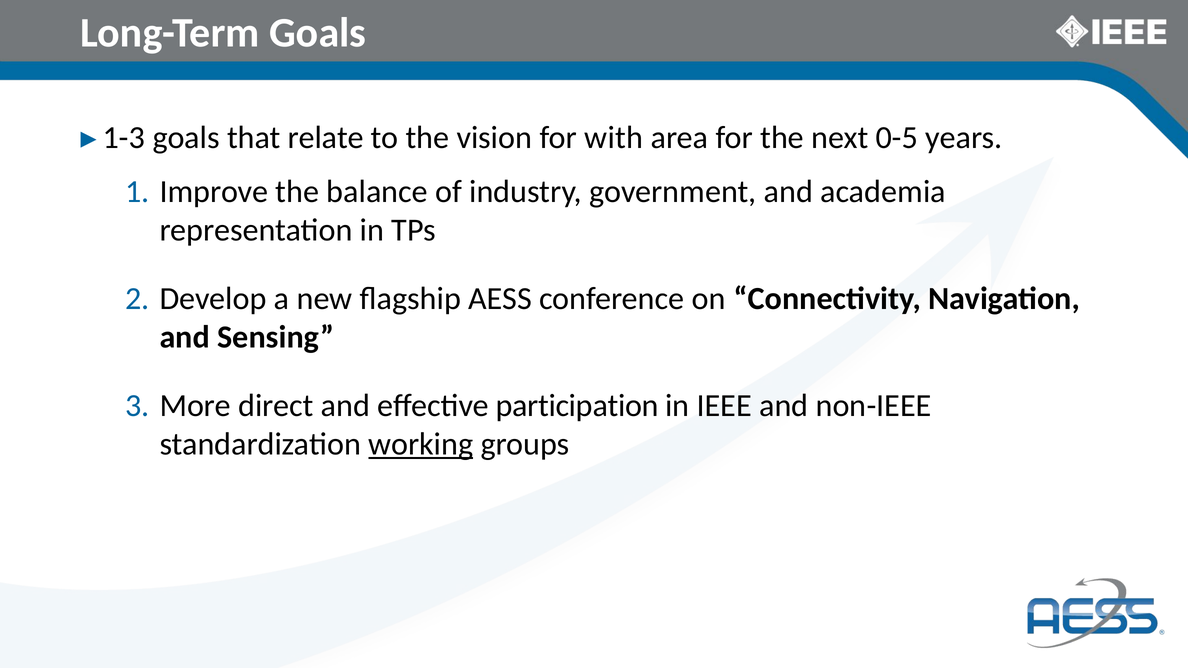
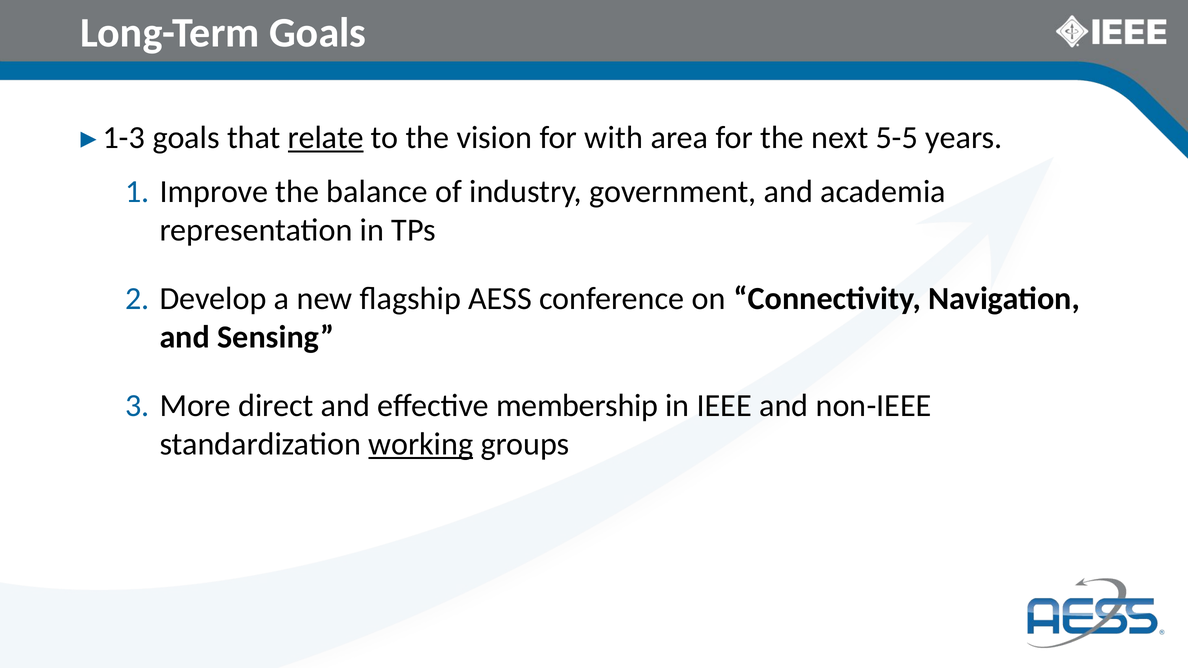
relate underline: none -> present
0-5: 0-5 -> 5-5
participation: participation -> membership
